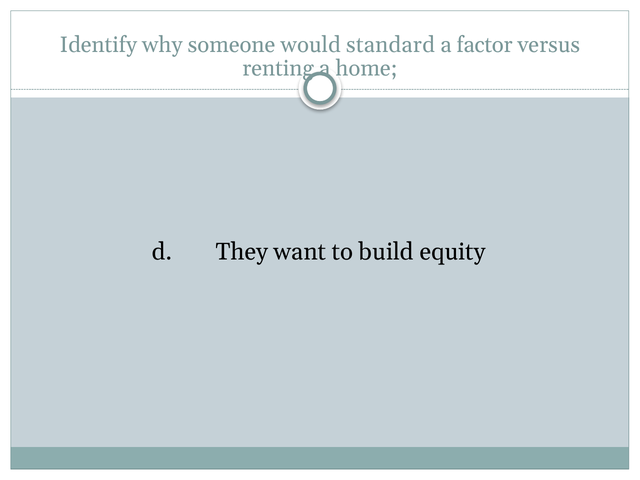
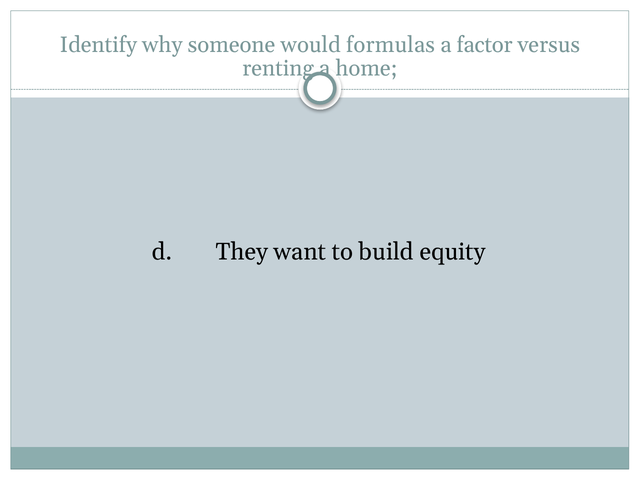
standard: standard -> formulas
